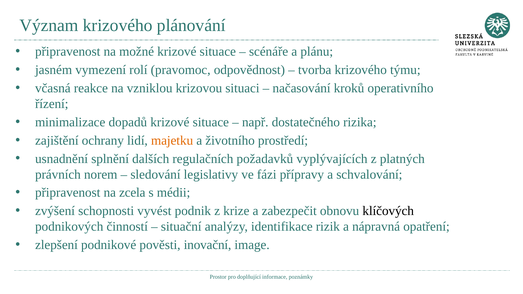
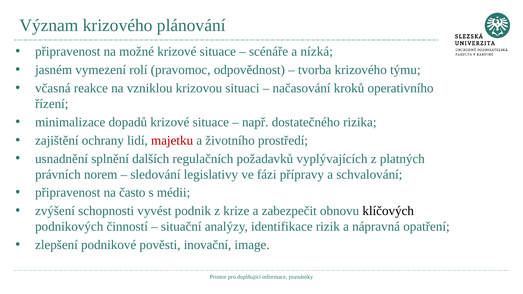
plánu: plánu -> nízká
majetku colour: orange -> red
zcela: zcela -> často
